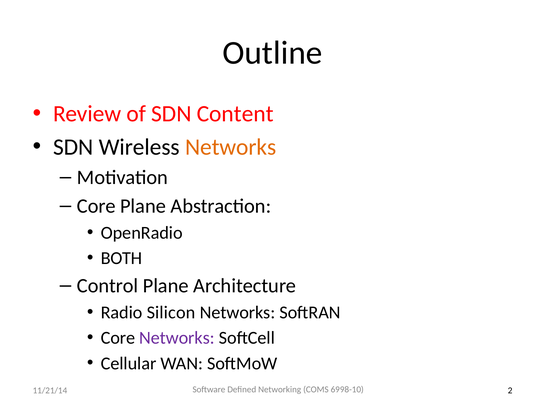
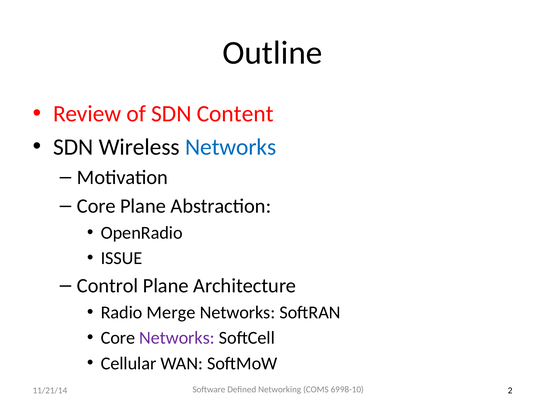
Networks at (231, 147) colour: orange -> blue
BOTH: BOTH -> ISSUE
Silicon: Silicon -> Merge
